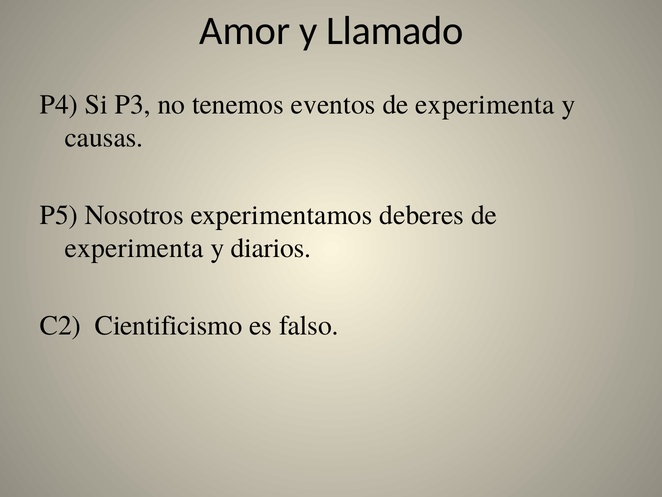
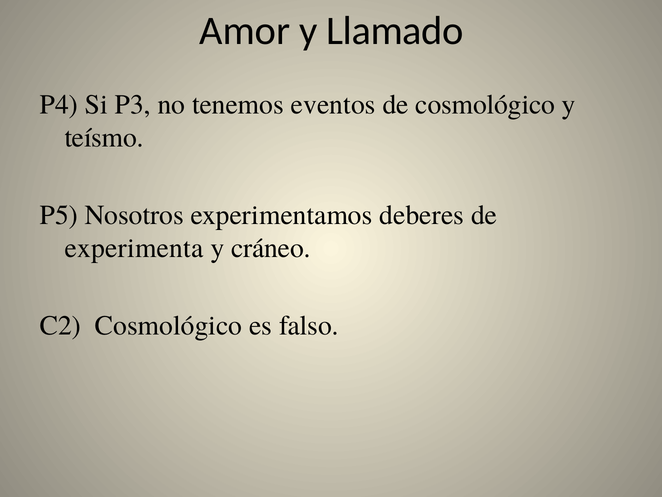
experimenta at (485, 105): experimenta -> cosmológico
causas: causas -> teísmo
diarios: diarios -> cráneo
C2 Cientificismo: Cientificismo -> Cosmológico
